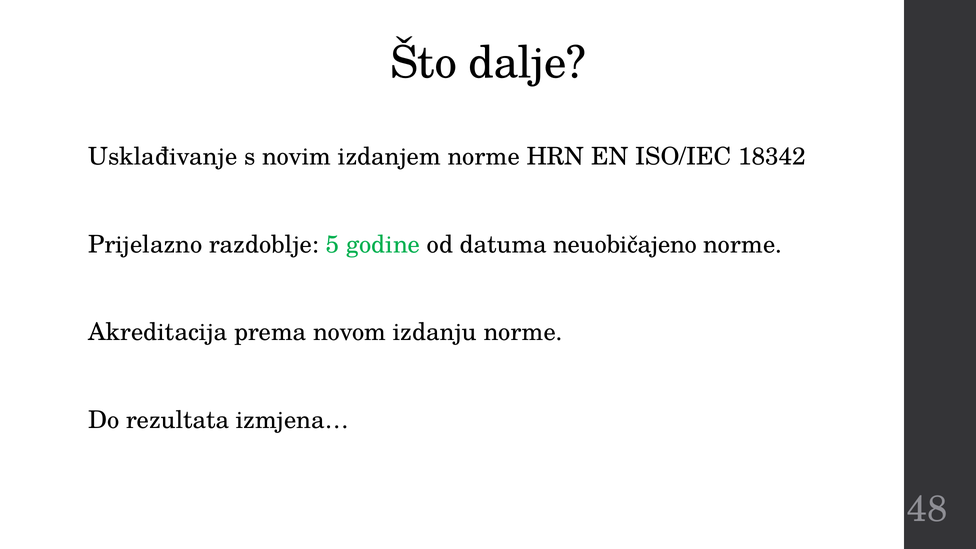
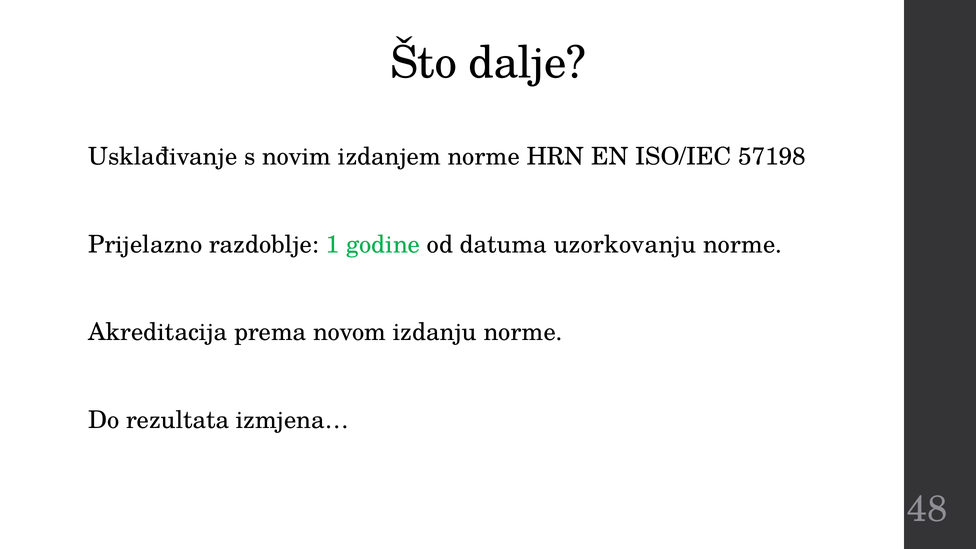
18342: 18342 -> 57198
5: 5 -> 1
neuobičajeno: neuobičajeno -> uzorkovanju
